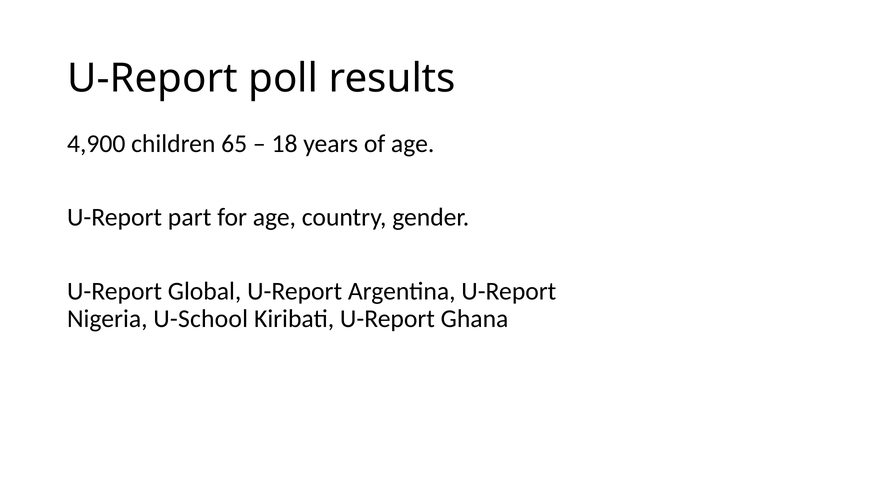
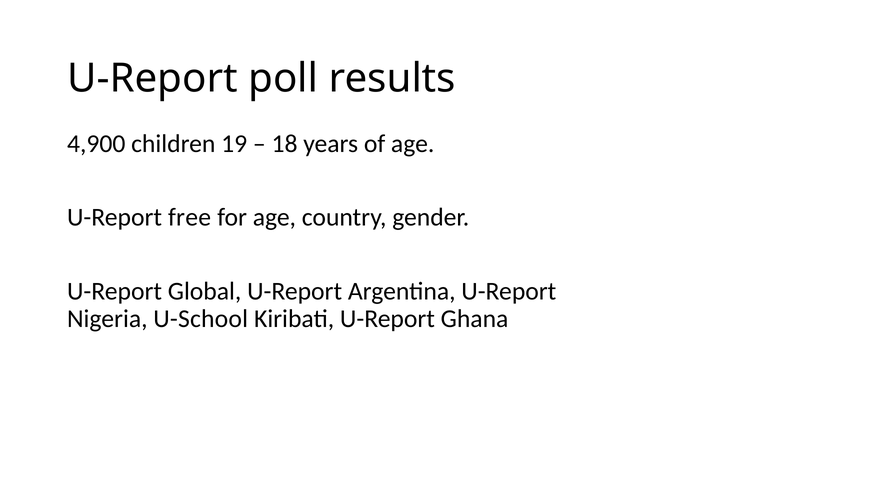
65: 65 -> 19
part: part -> free
